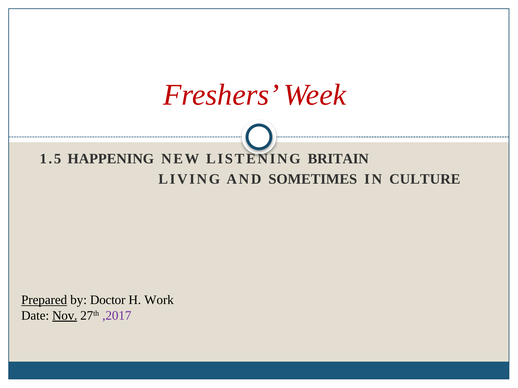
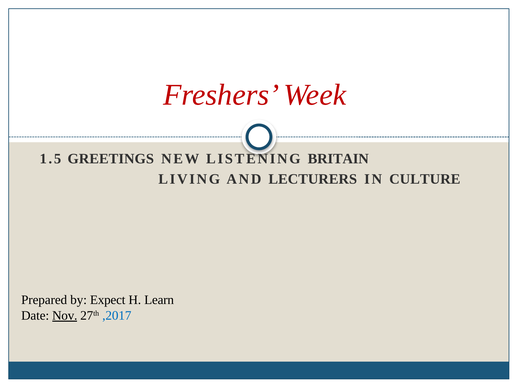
HAPPENING: HAPPENING -> GREETINGS
SOMETIMES: SOMETIMES -> LECTURERS
Prepared underline: present -> none
Doctor: Doctor -> Expect
Work: Work -> Learn
,2017 colour: purple -> blue
